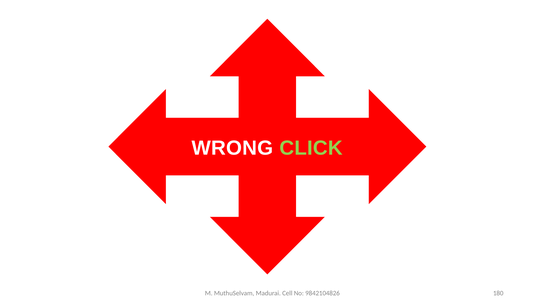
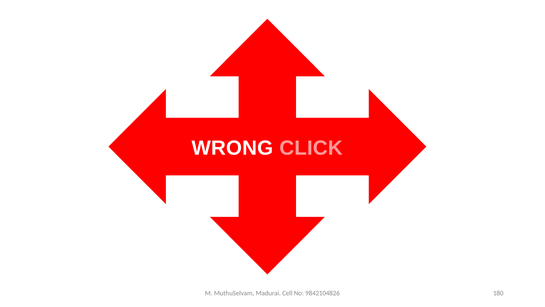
CLICK colour: light green -> pink
